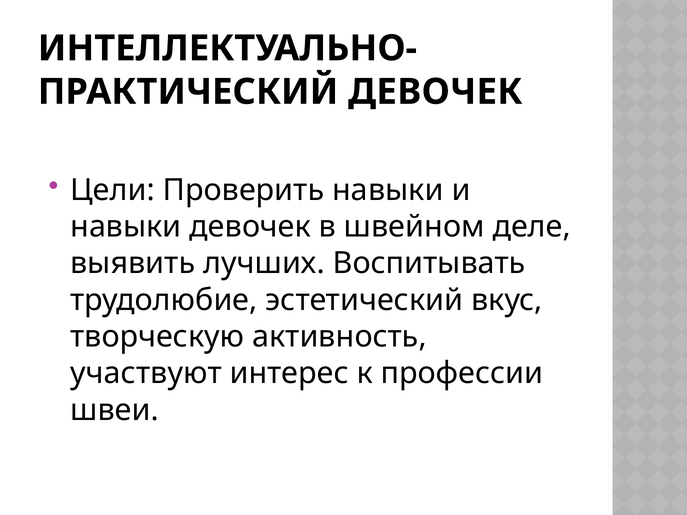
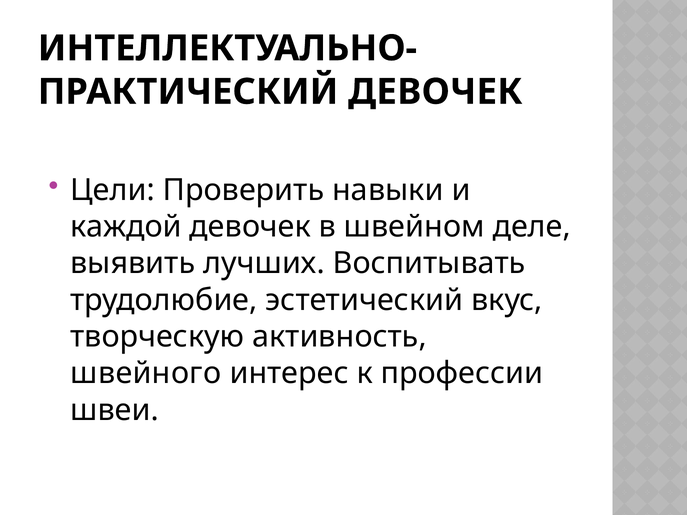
навыки at (126, 227): навыки -> каждой
участвуют: участвуют -> швейного
